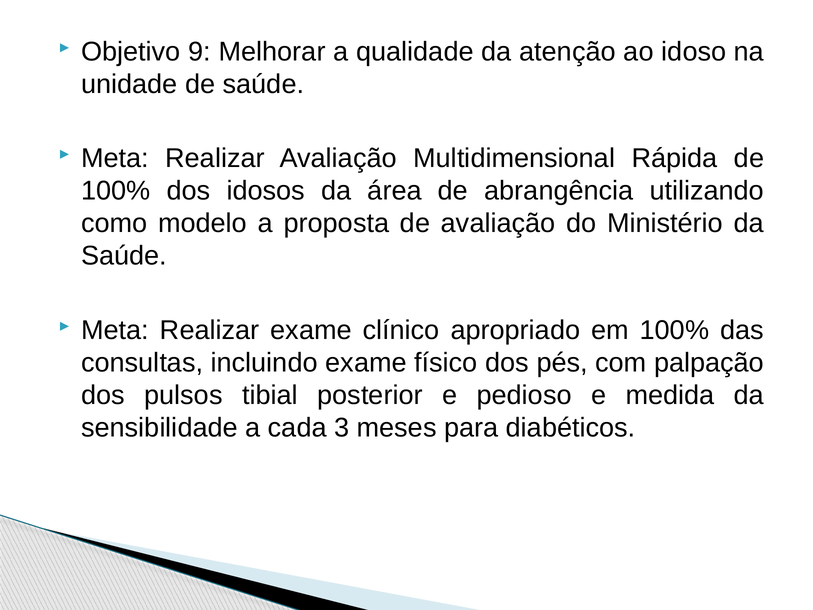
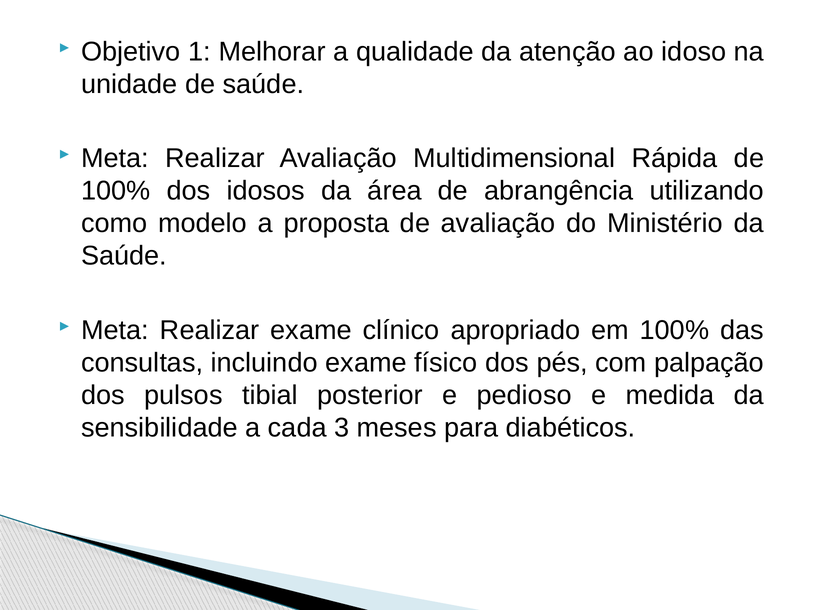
9: 9 -> 1
